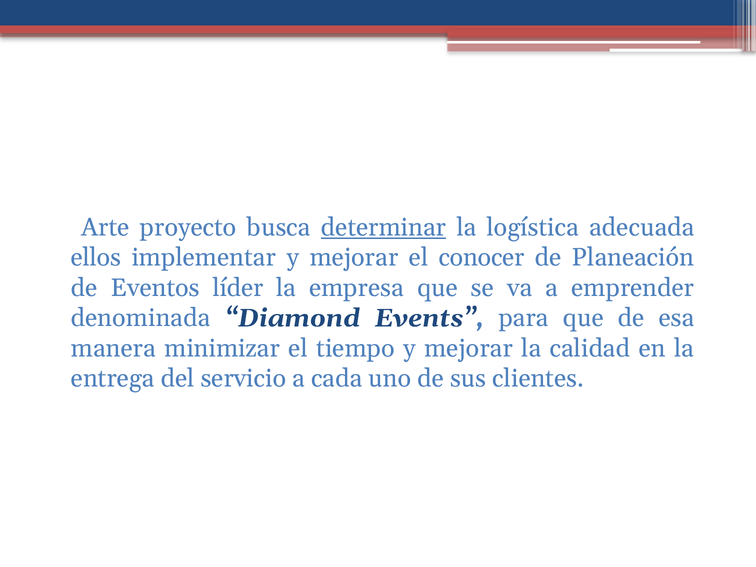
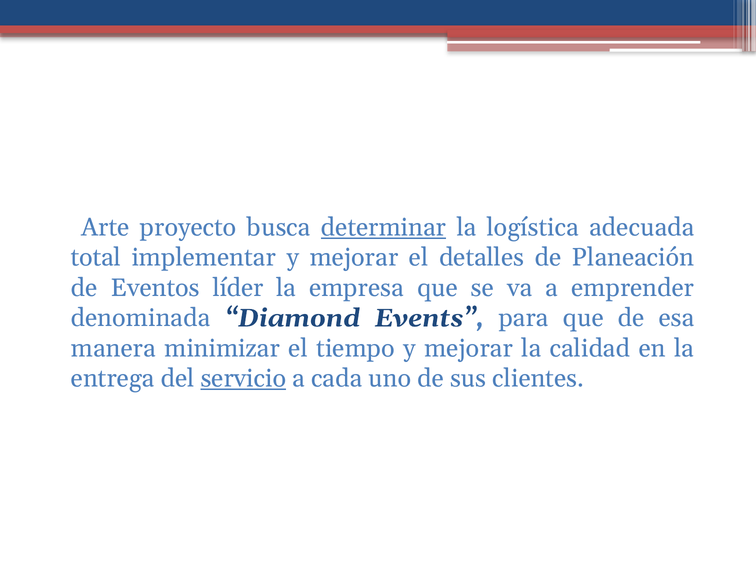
ellos: ellos -> total
conocer: conocer -> detalles
servicio underline: none -> present
